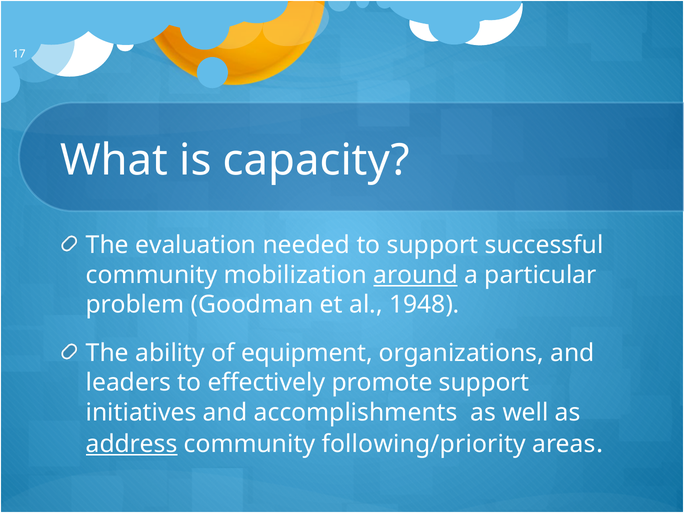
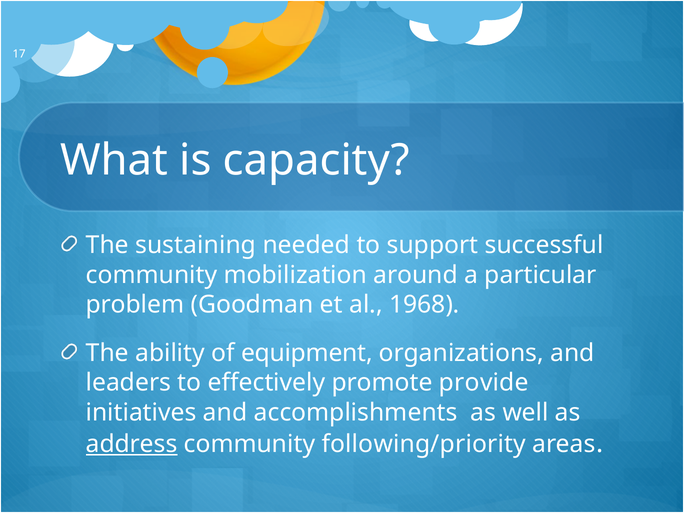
evaluation: evaluation -> sustaining
around underline: present -> none
1948: 1948 -> 1968
promote support: support -> provide
